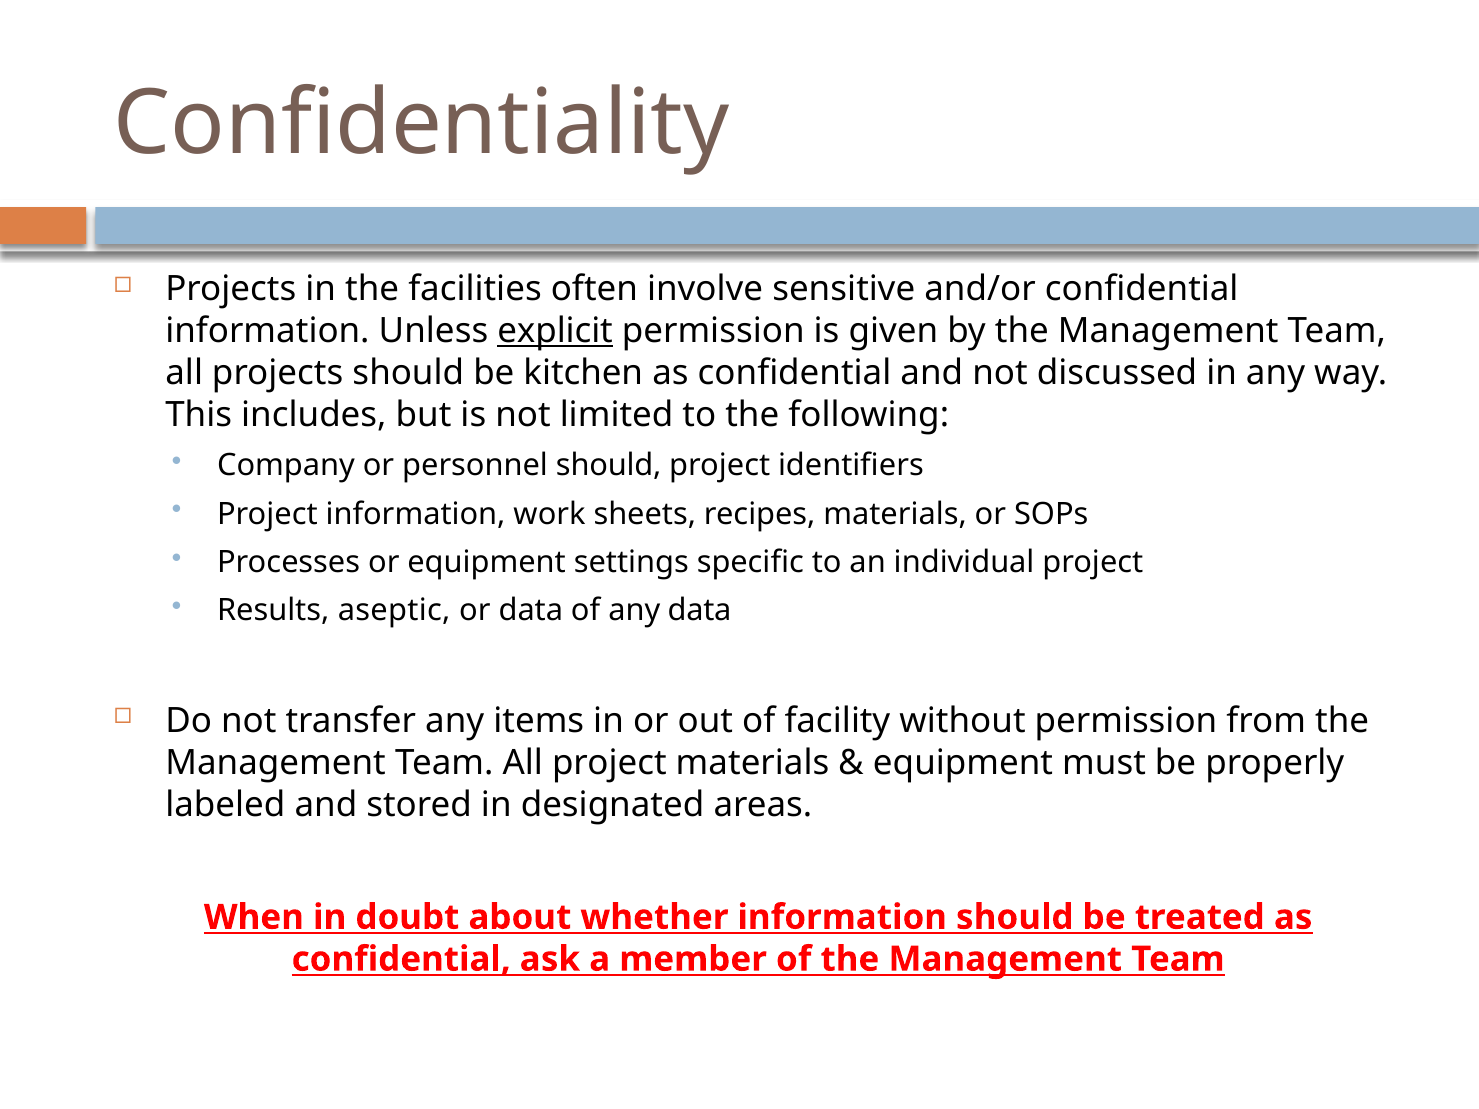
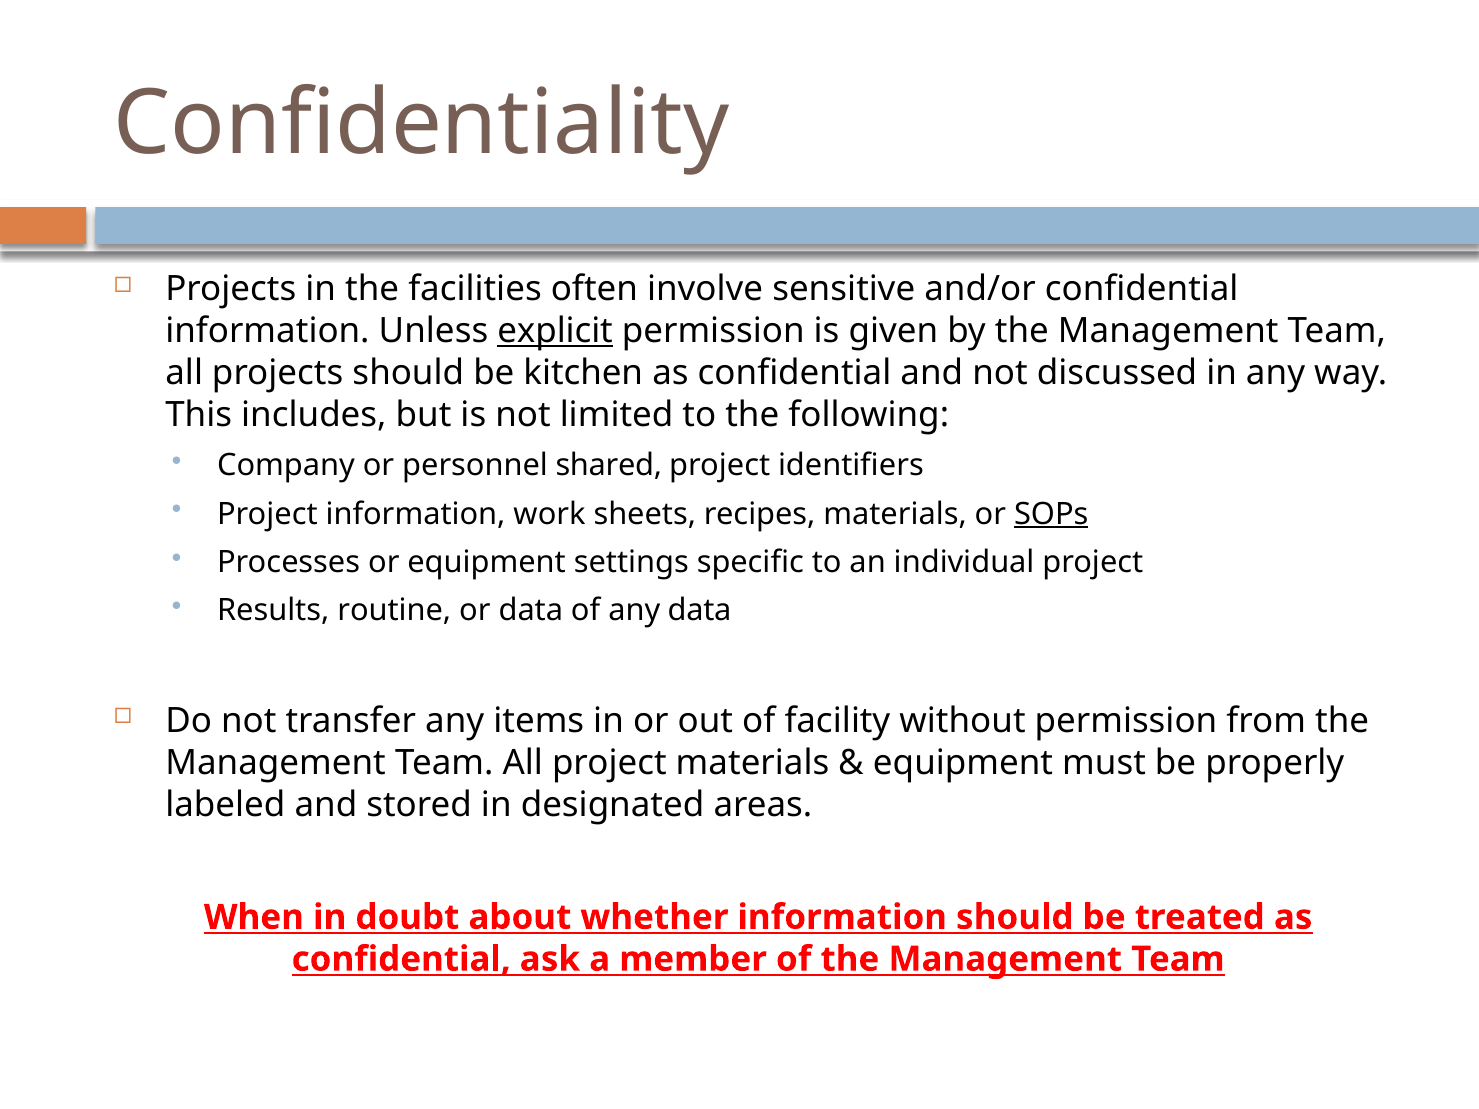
personnel should: should -> shared
SOPs underline: none -> present
aseptic: aseptic -> routine
